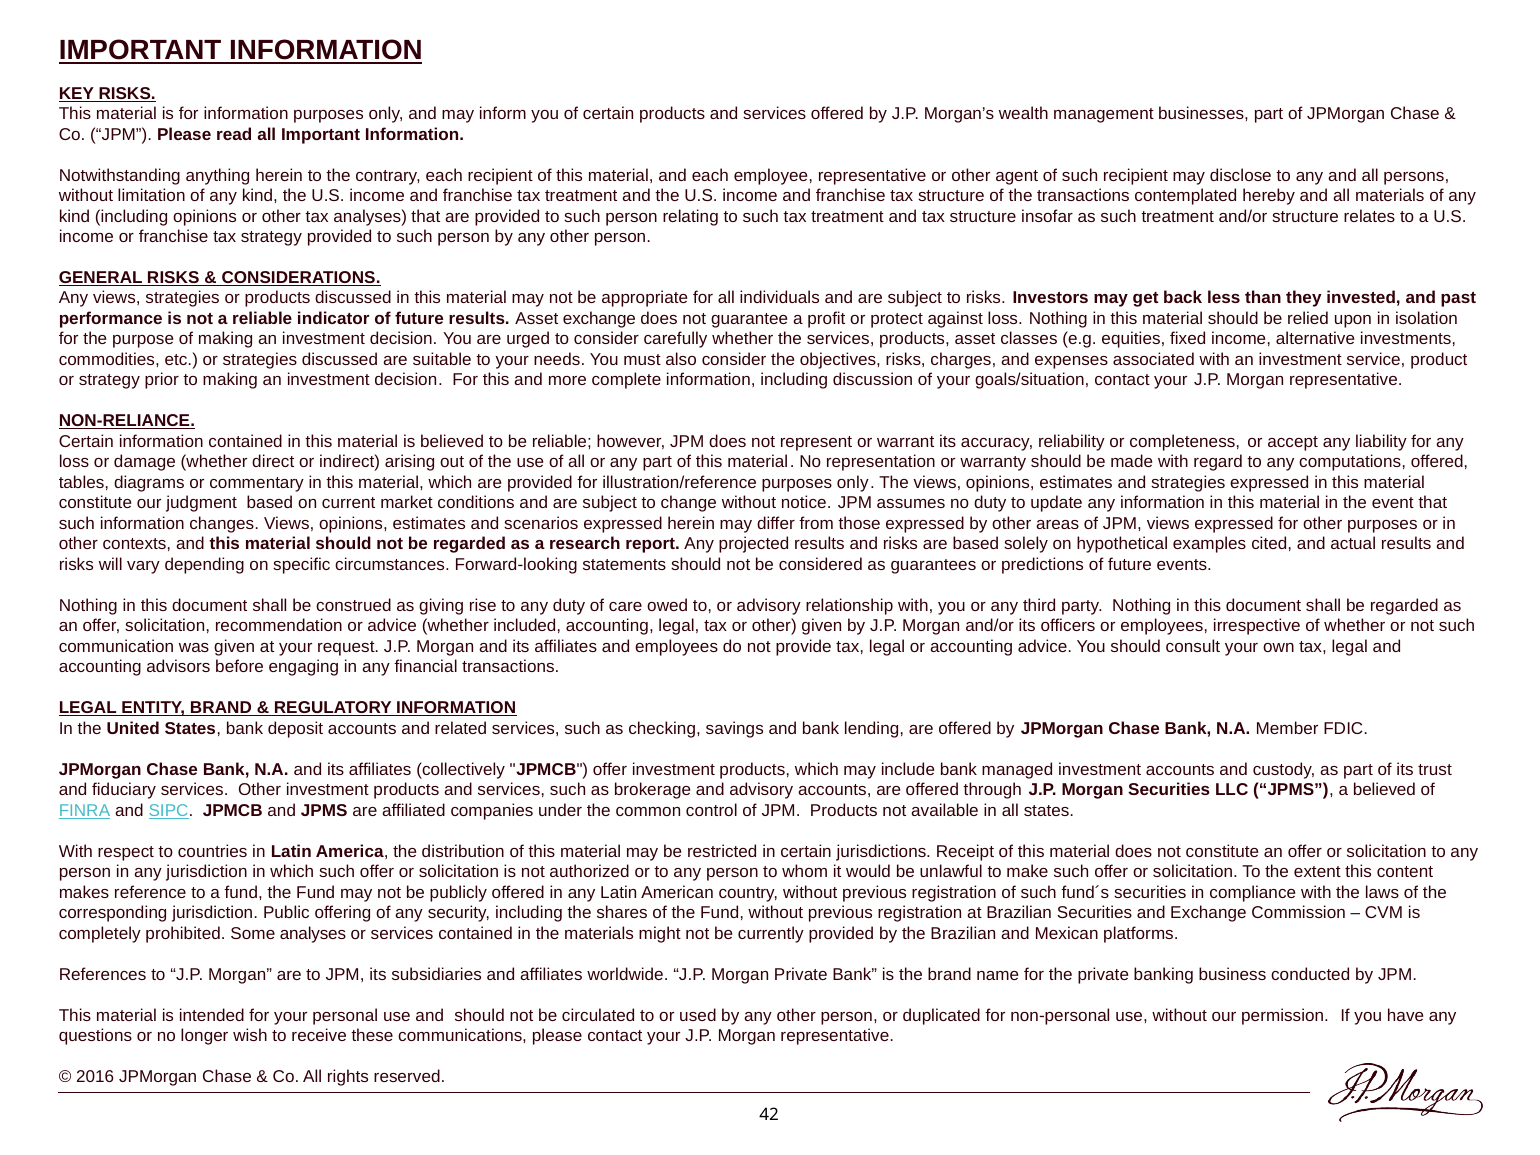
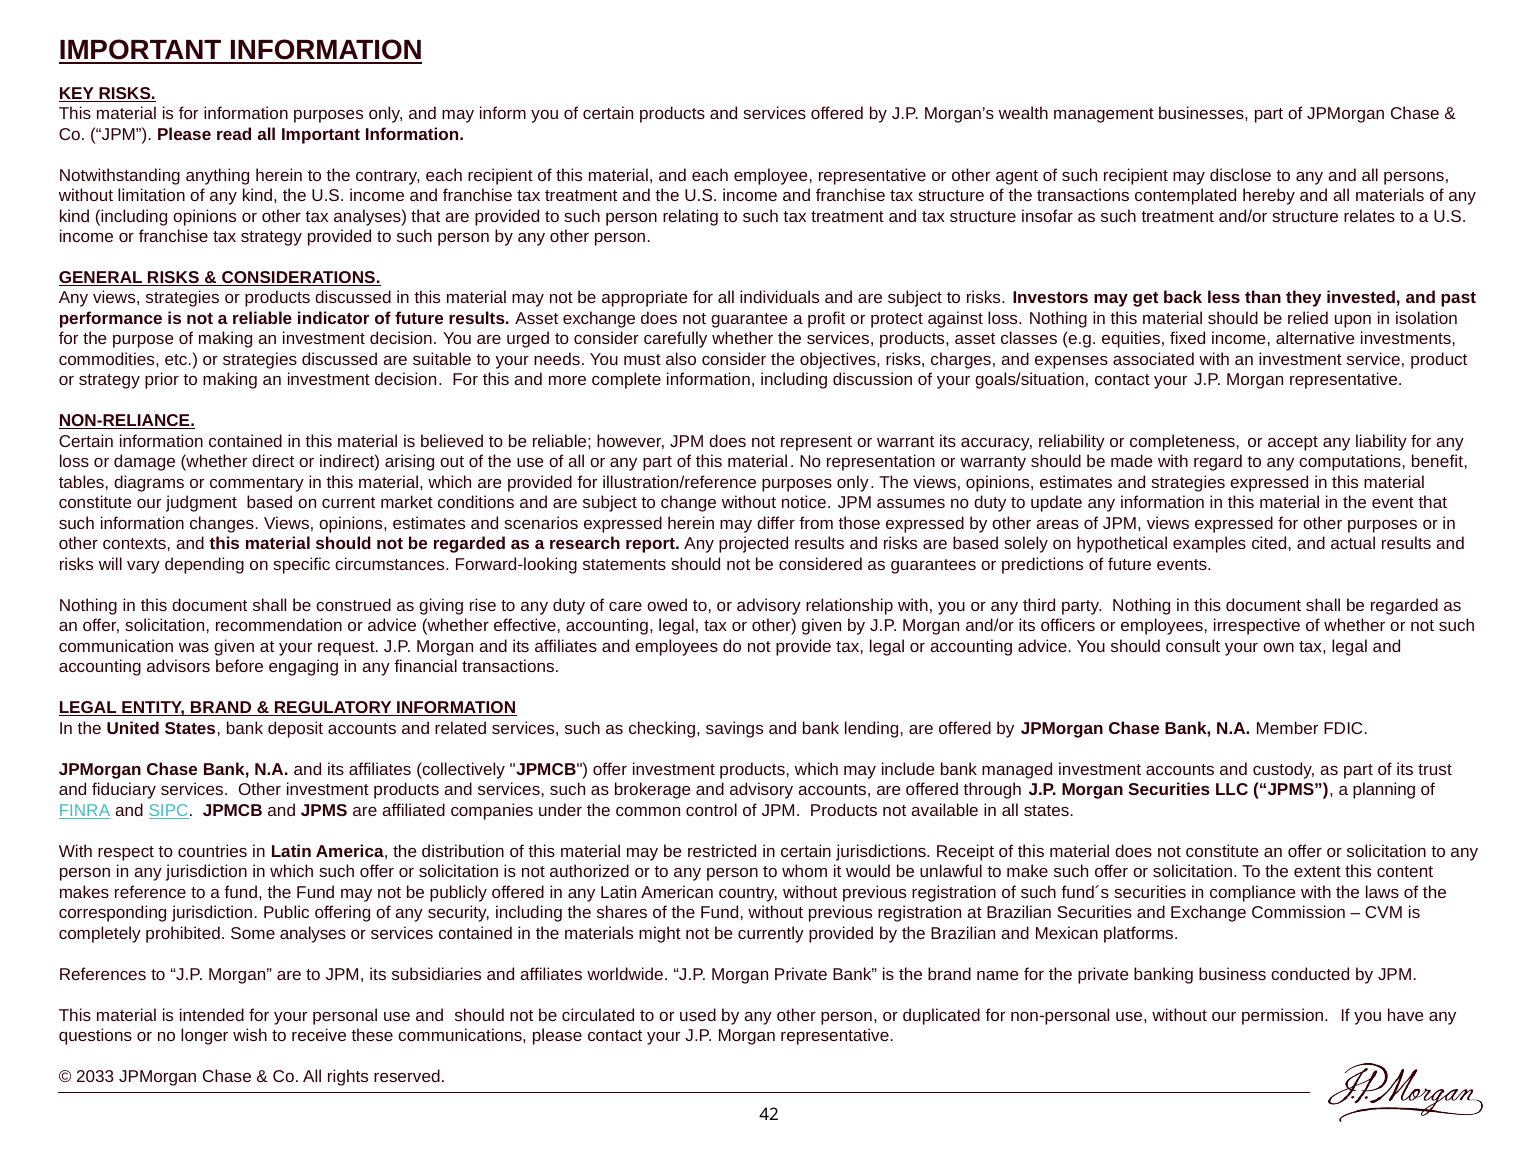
computations offered: offered -> benefit
included: included -> effective
a believed: believed -> planning
2016: 2016 -> 2033
